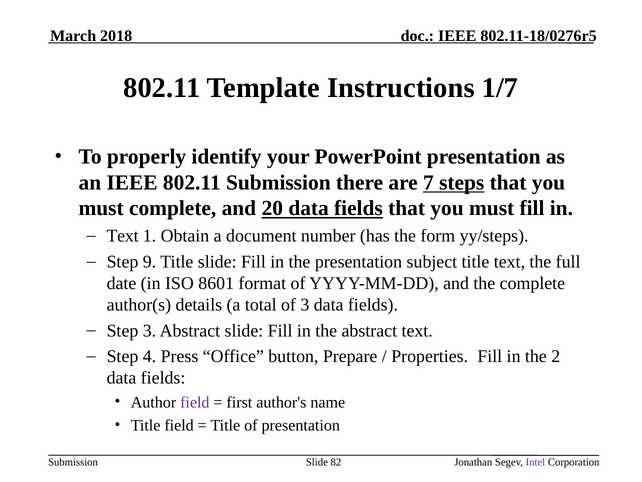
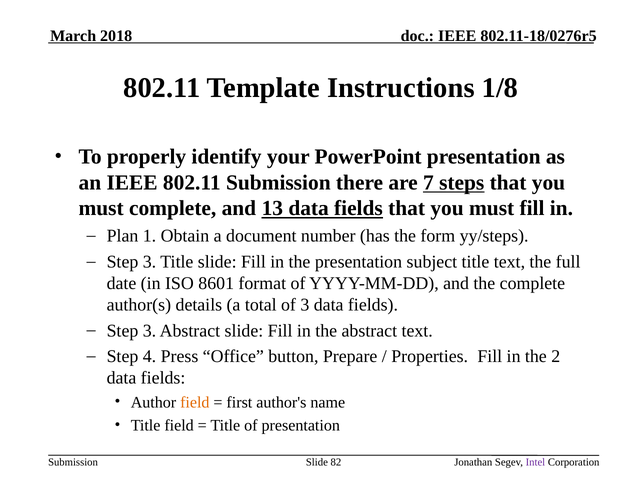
1/7: 1/7 -> 1/8
20: 20 -> 13
Text at (123, 236): Text -> Plan
9 at (149, 262): 9 -> 3
field at (195, 402) colour: purple -> orange
